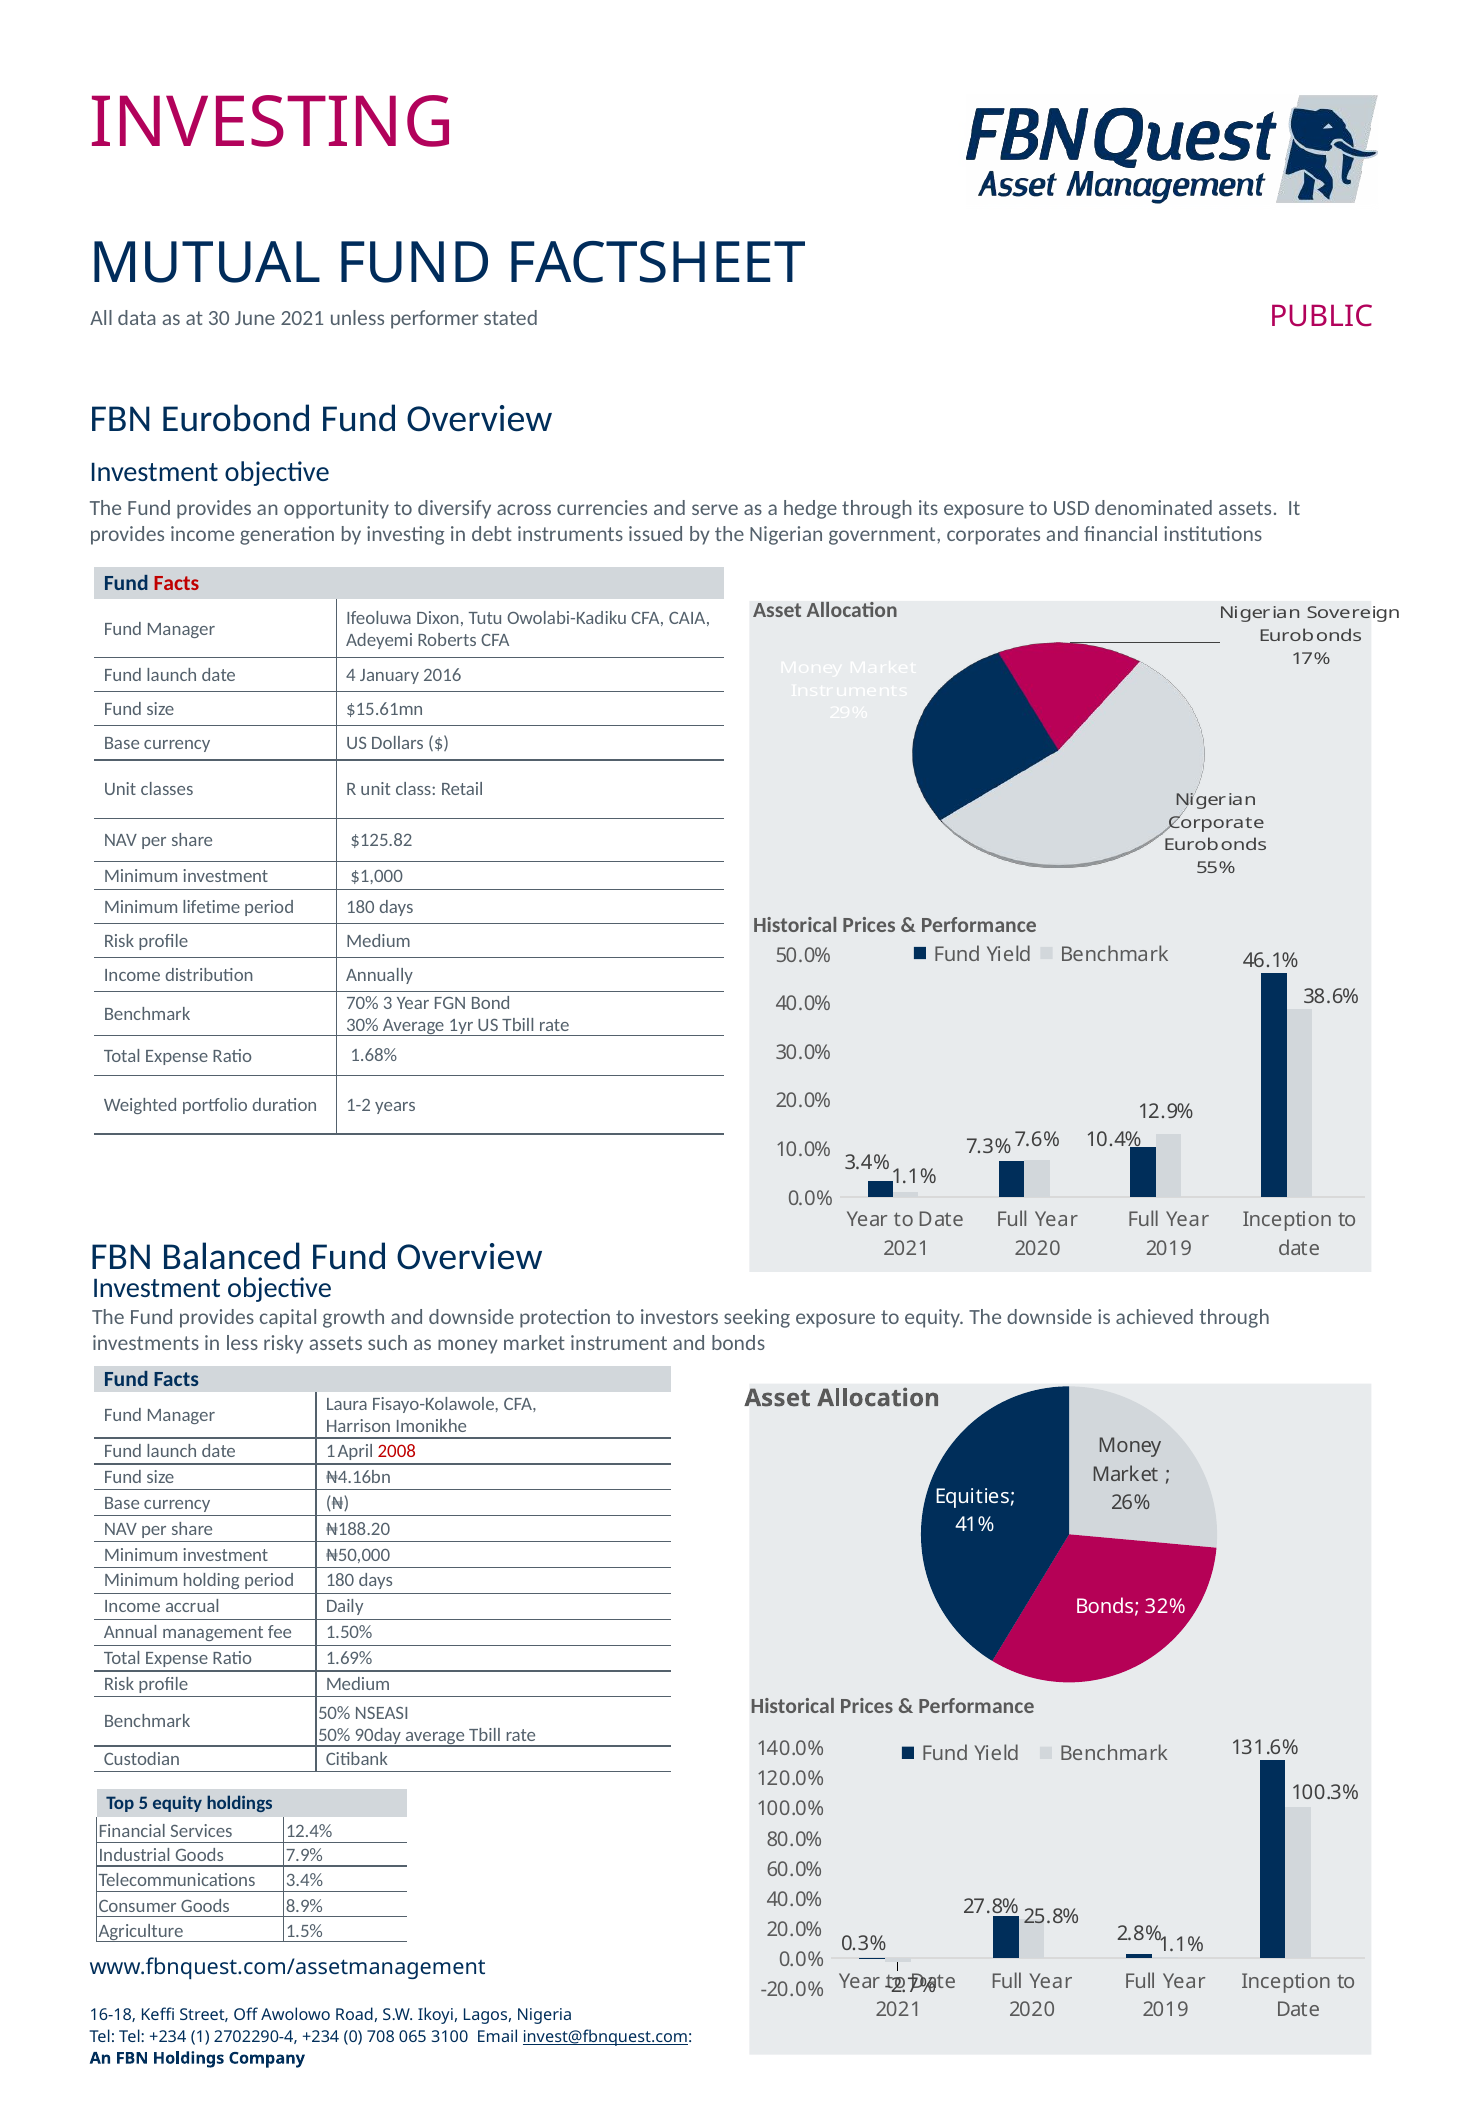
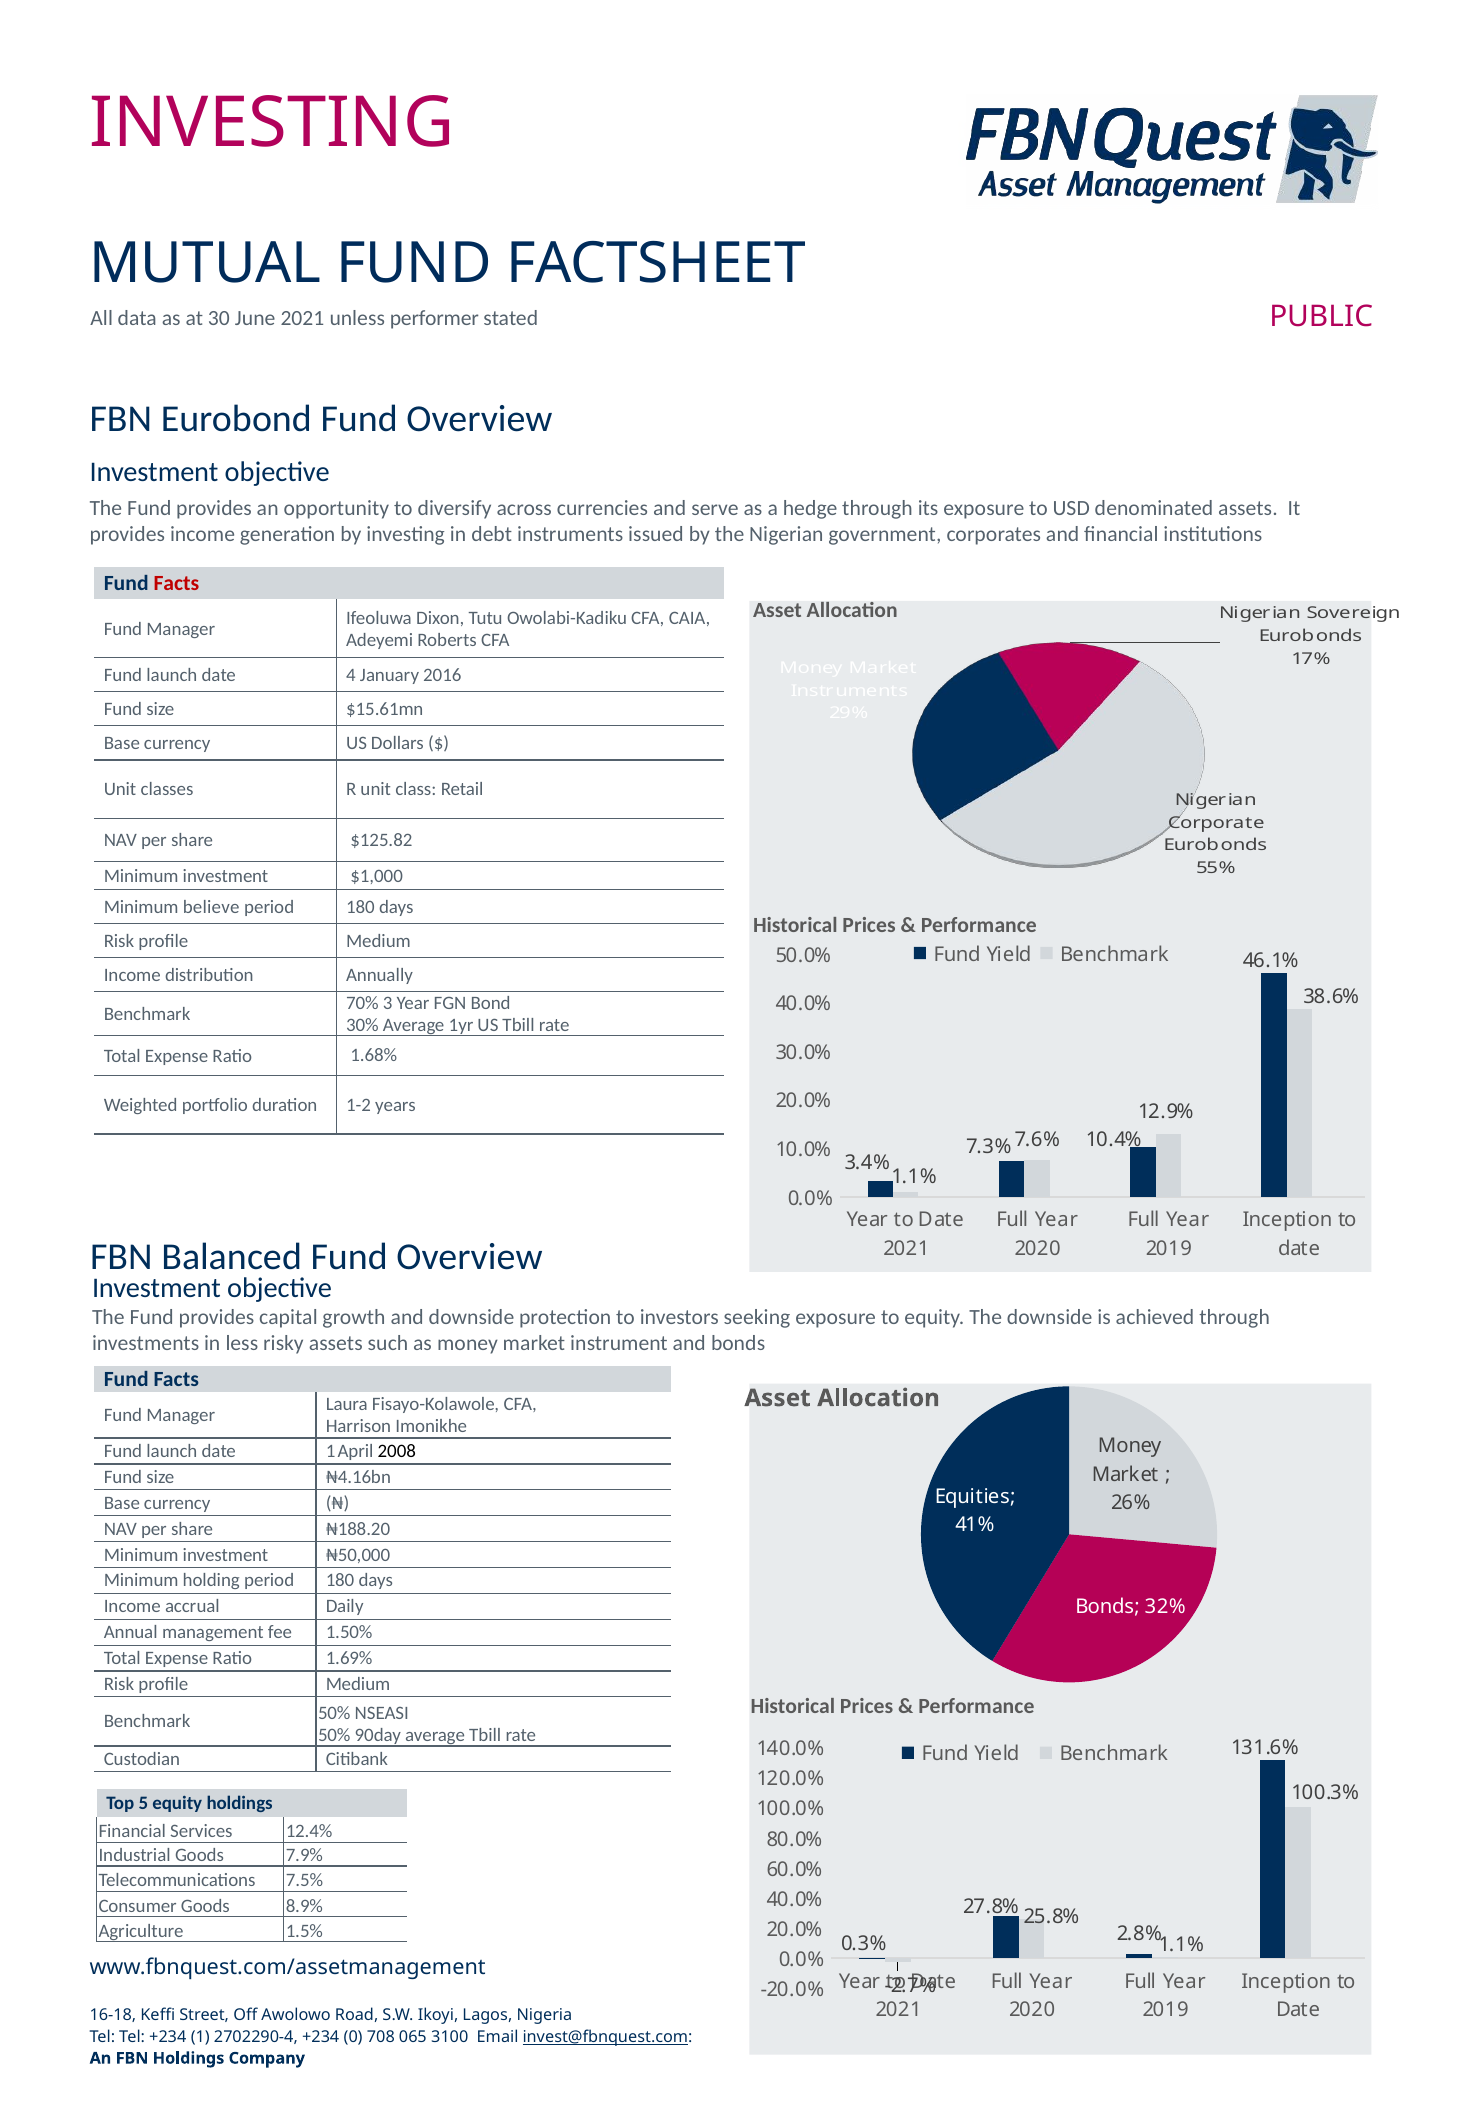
lifetime: lifetime -> believe
2008 colour: red -> black
Telecommunications 3.4%: 3.4% -> 7.5%
